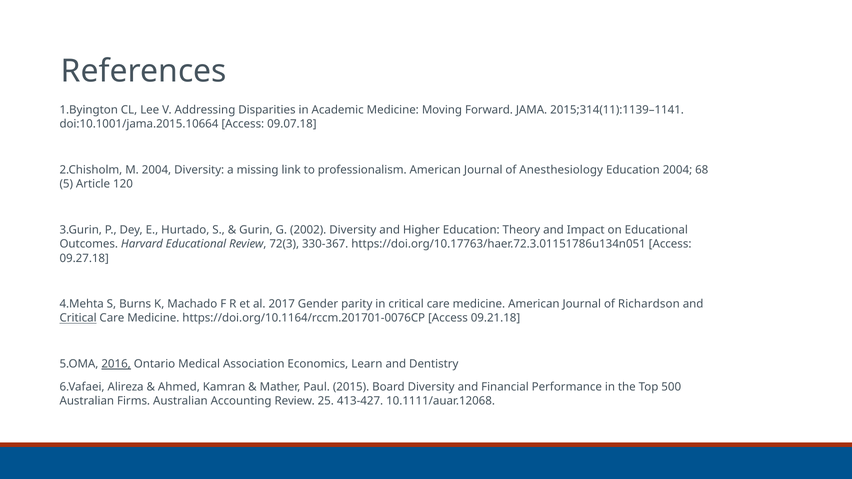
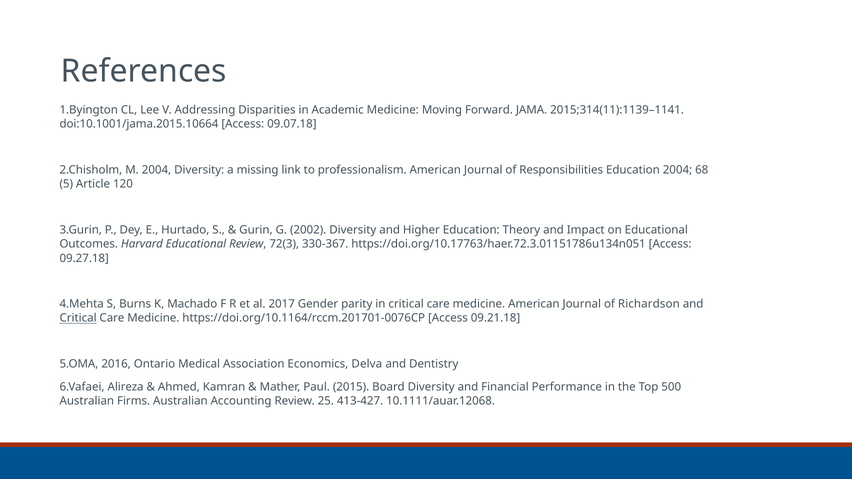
Anesthesiology: Anesthesiology -> Responsibilities
2016 underline: present -> none
Learn: Learn -> Delva
